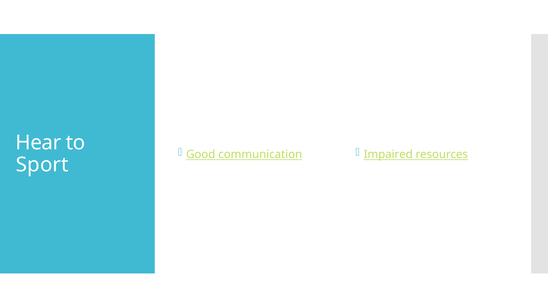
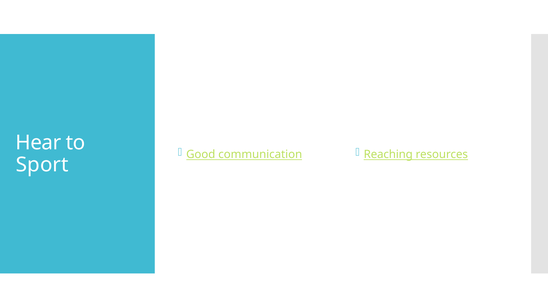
Impaired: Impaired -> Reaching
